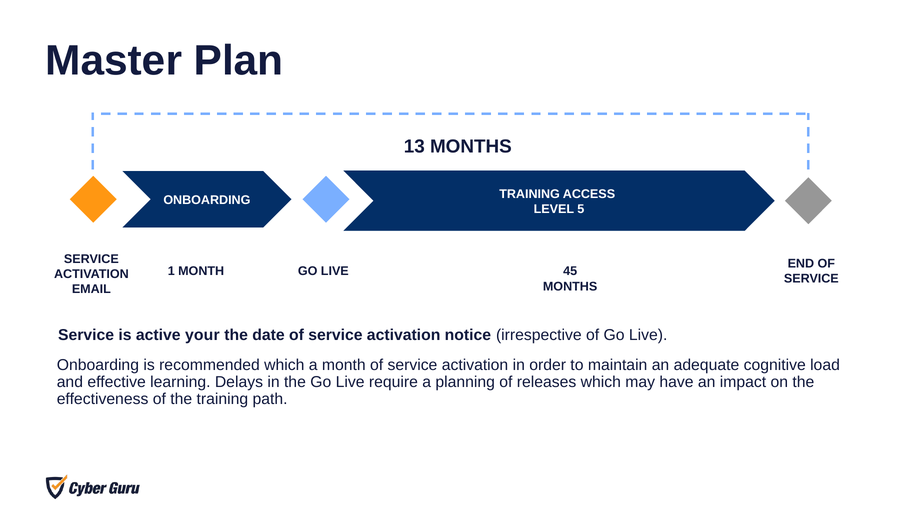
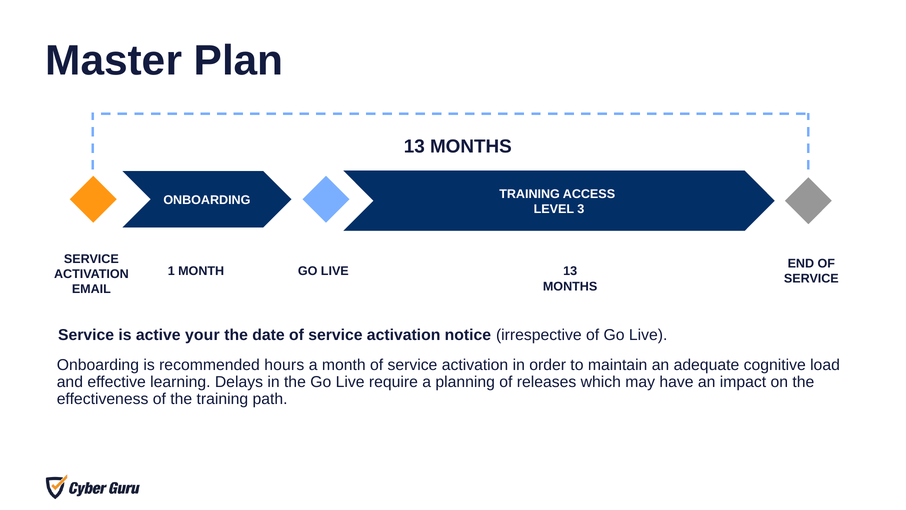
5: 5 -> 3
LIVE 45: 45 -> 13
recommended which: which -> hours
